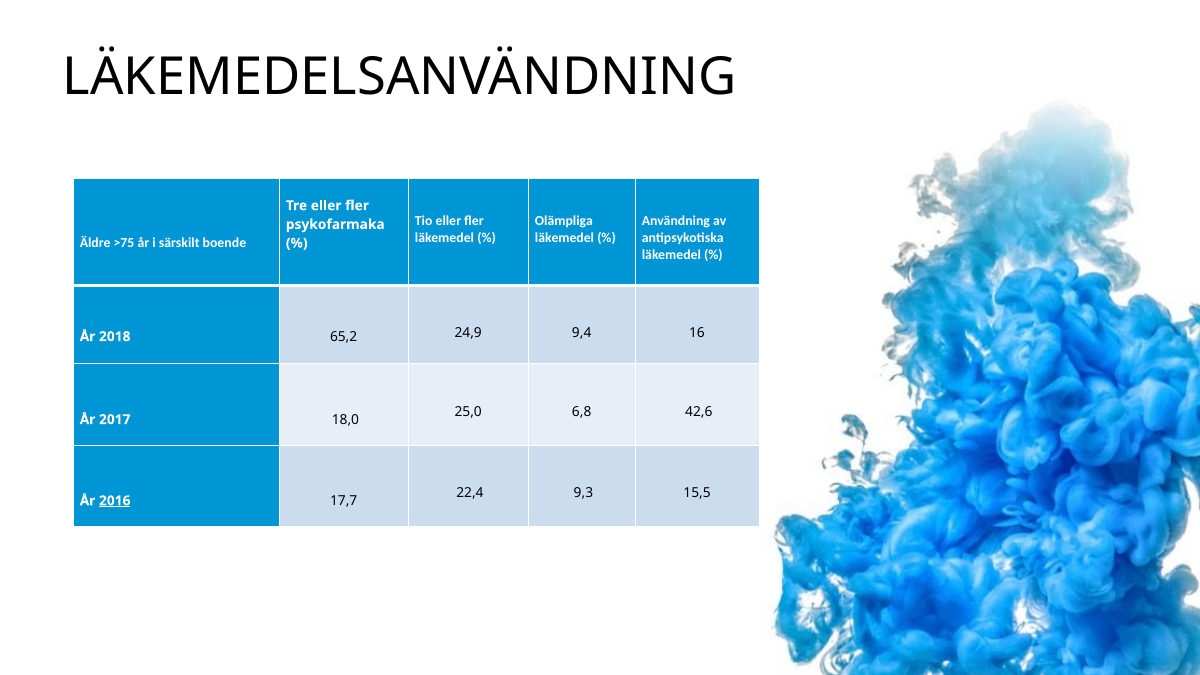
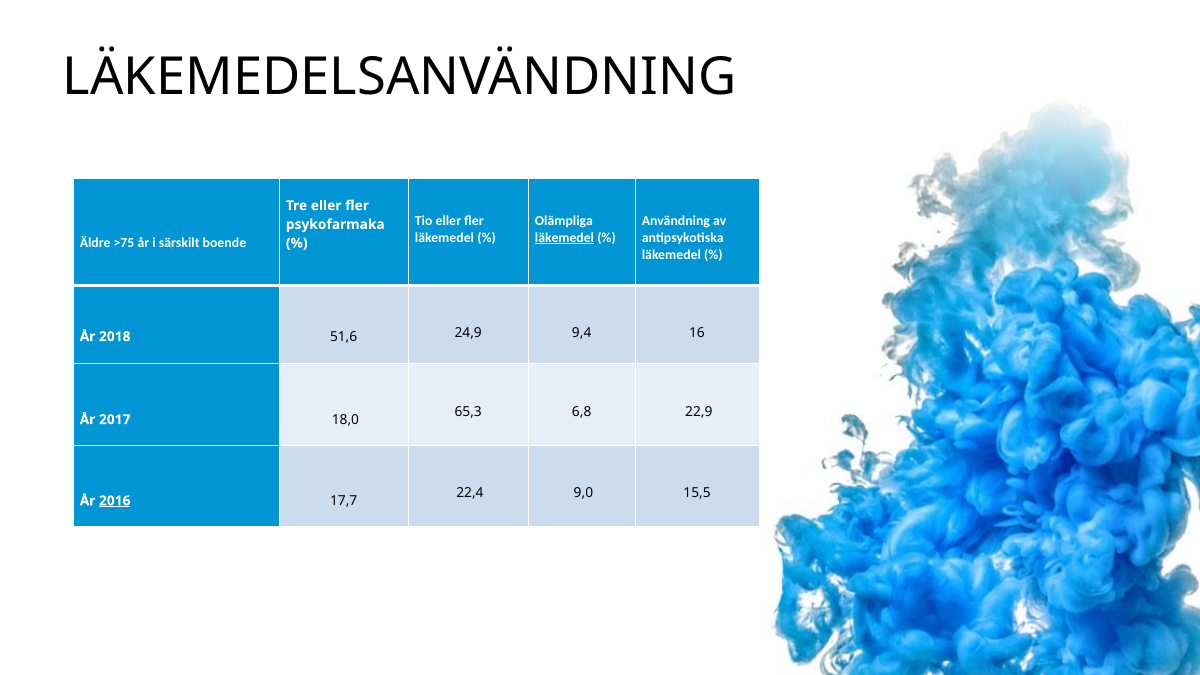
läkemedel at (565, 238) underline: none -> present
65,2: 65,2 -> 51,6
25,0: 25,0 -> 65,3
42,6: 42,6 -> 22,9
9,3: 9,3 -> 9,0
